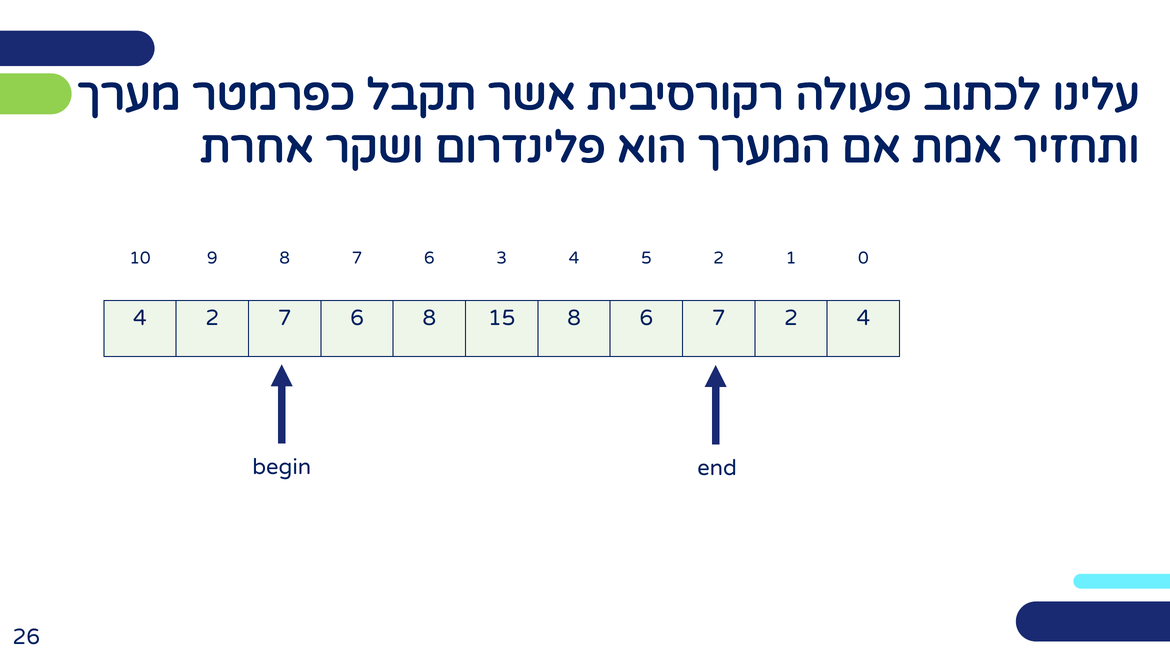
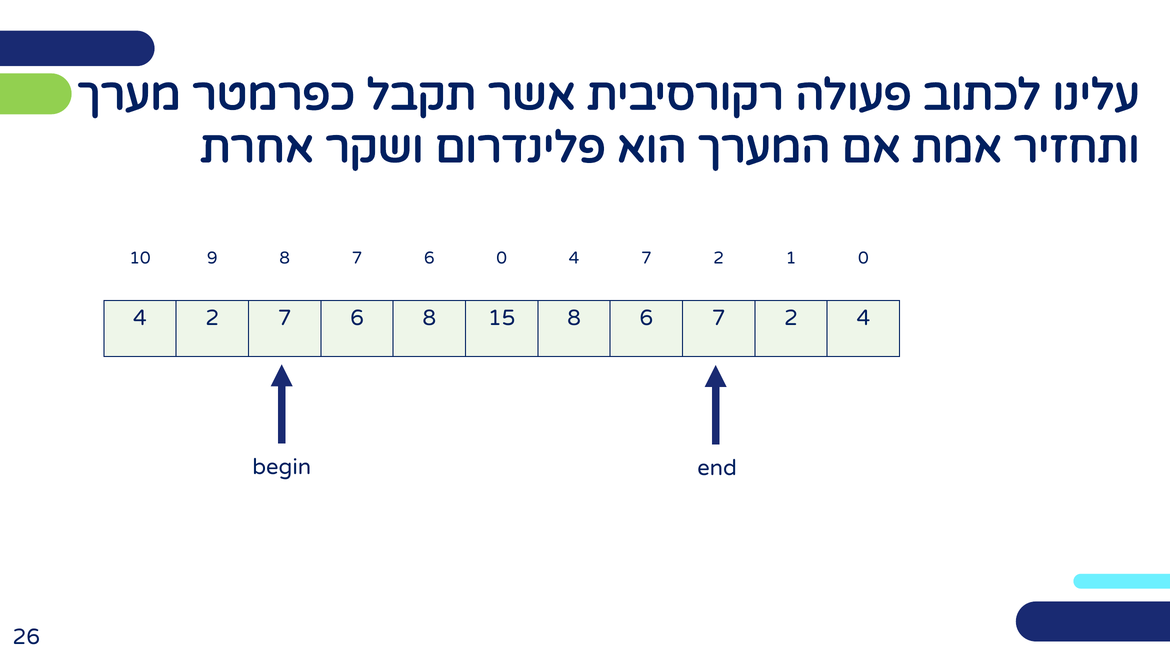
6 3: 3 -> 0
4 5: 5 -> 7
